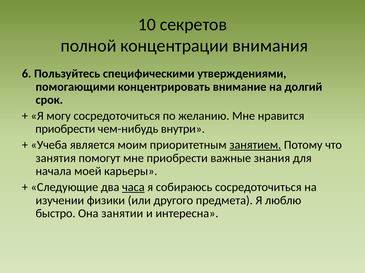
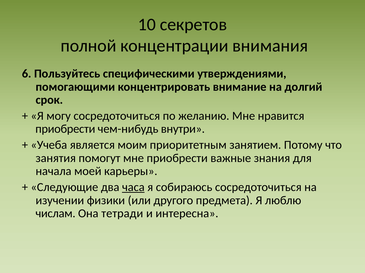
занятием underline: present -> none
быстро: быстро -> числам
занятии: занятии -> тетради
